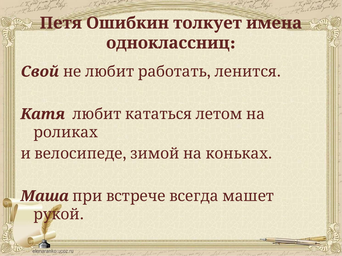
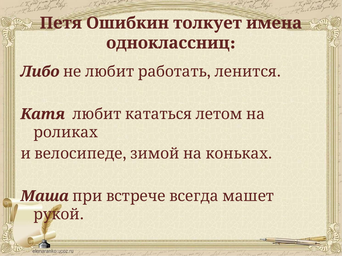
Свой: Свой -> Либо
